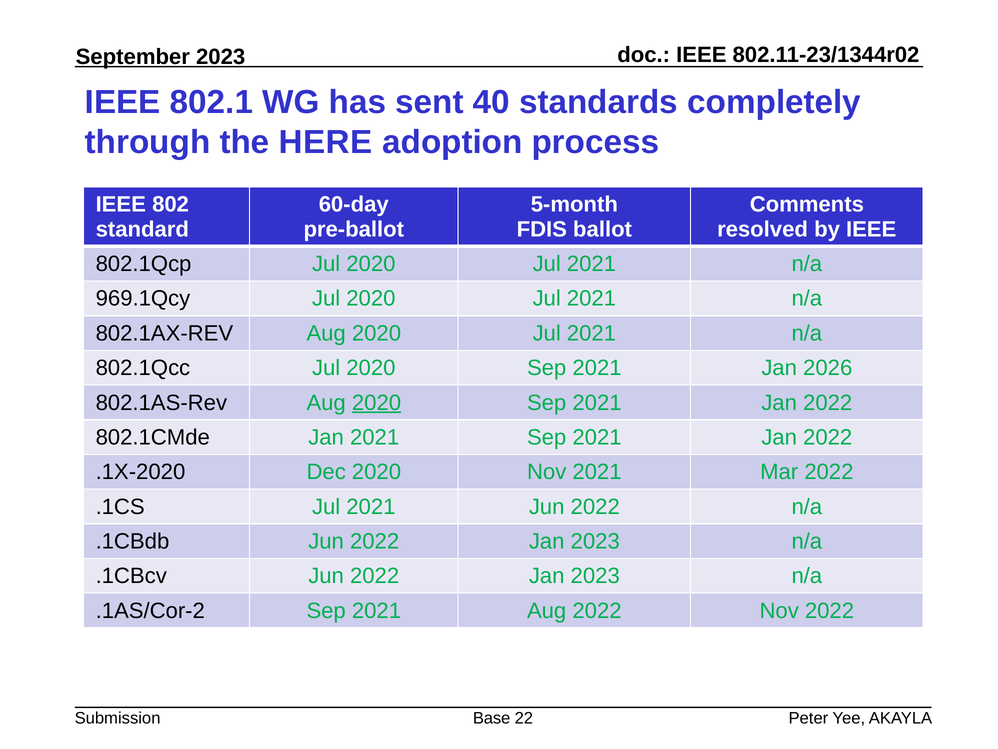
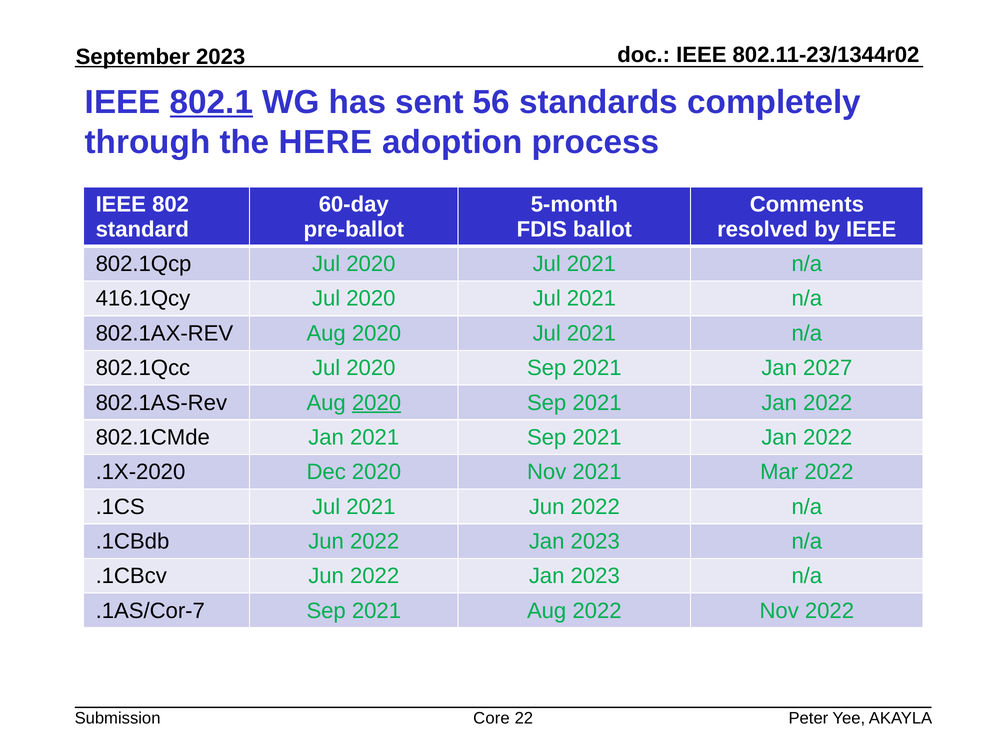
802.1 underline: none -> present
40: 40 -> 56
969.1Qcy: 969.1Qcy -> 416.1Qcy
2026: 2026 -> 2027
.1AS/Cor-2: .1AS/Cor-2 -> .1AS/Cor-7
Base: Base -> Core
